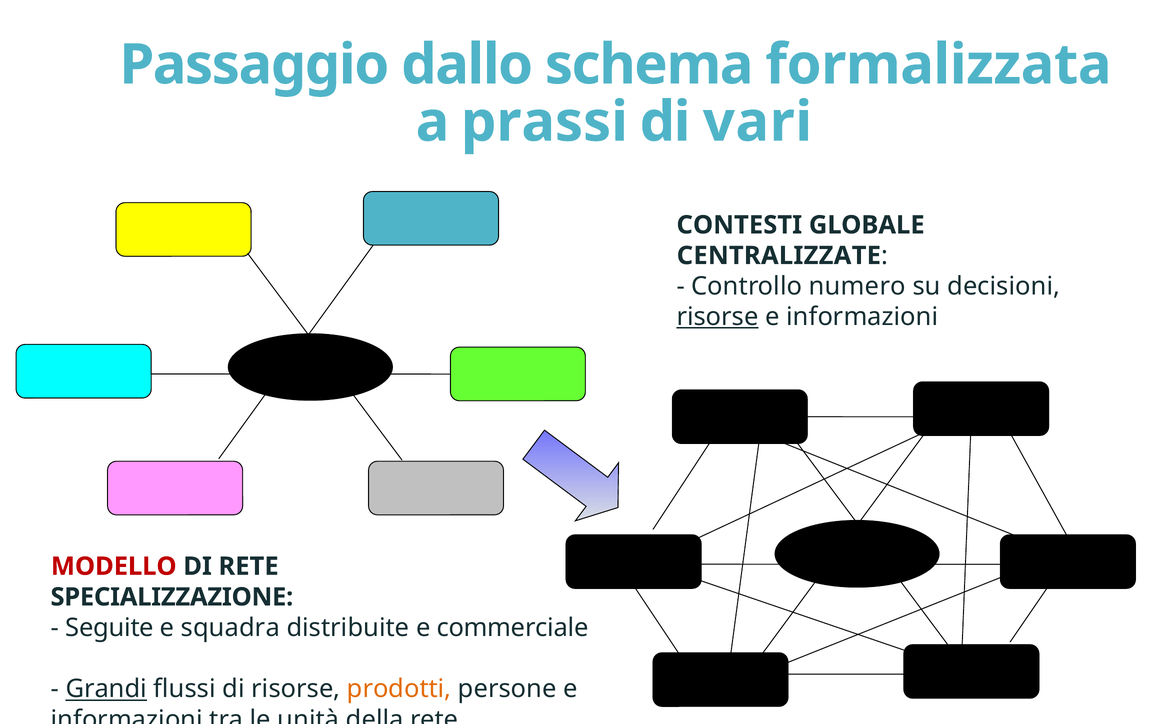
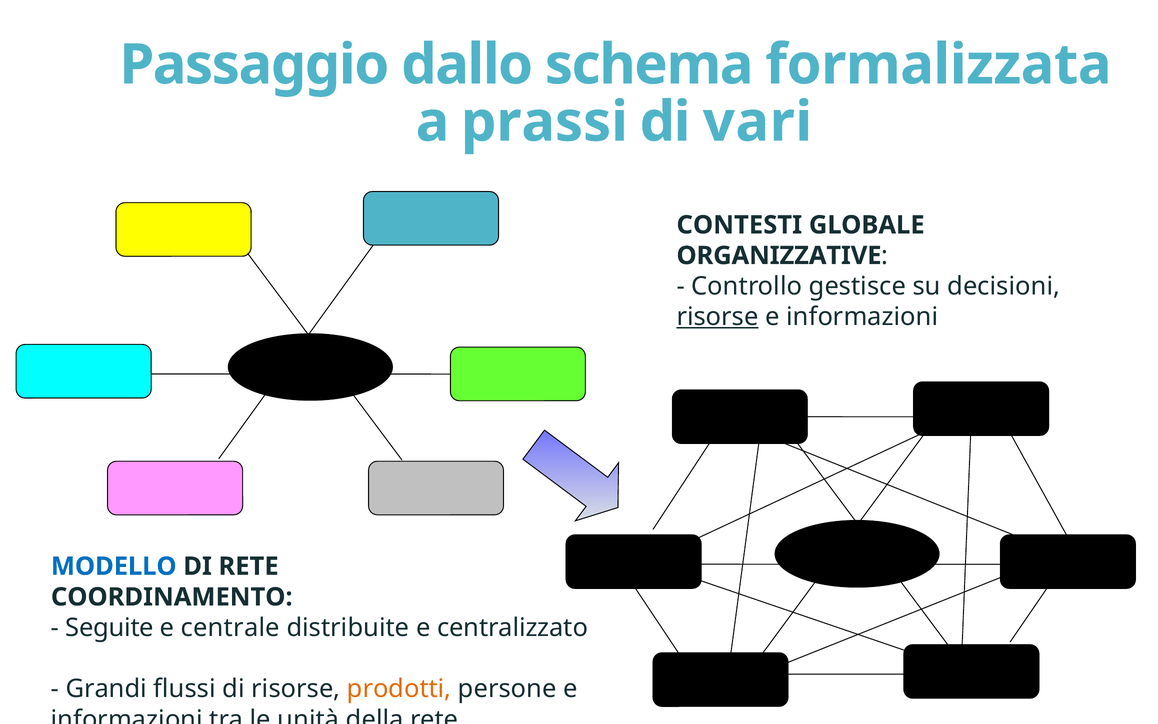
CENTRALIZZATE: CENTRALIZZATE -> ORGANIZZATIVE
numero: numero -> gestisce
MODELLO colour: red -> blue
SPECIALIZZAZIONE: SPECIALIZZAZIONE -> COORDINAMENTO
squadra: squadra -> centrale
commerciale: commerciale -> centralizzato
Grandi underline: present -> none
